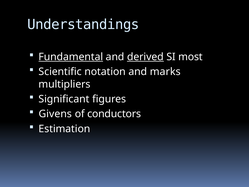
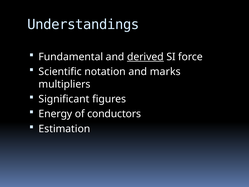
Fundamental underline: present -> none
most: most -> force
Givens: Givens -> Energy
